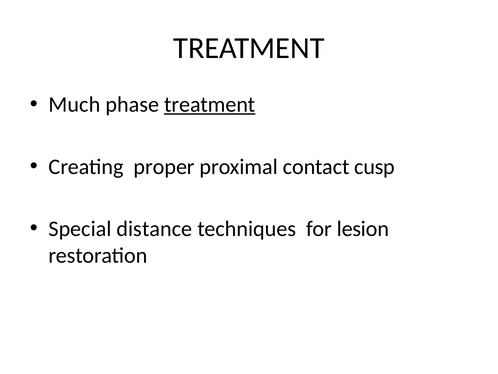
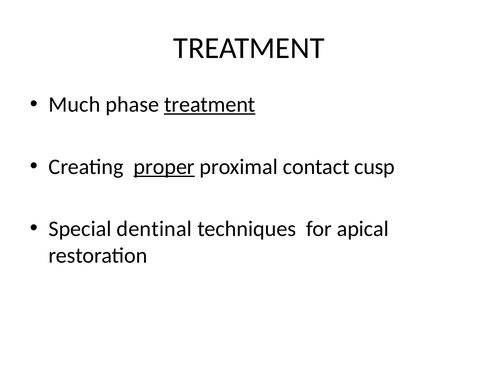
proper underline: none -> present
distance: distance -> dentinal
lesion: lesion -> apical
